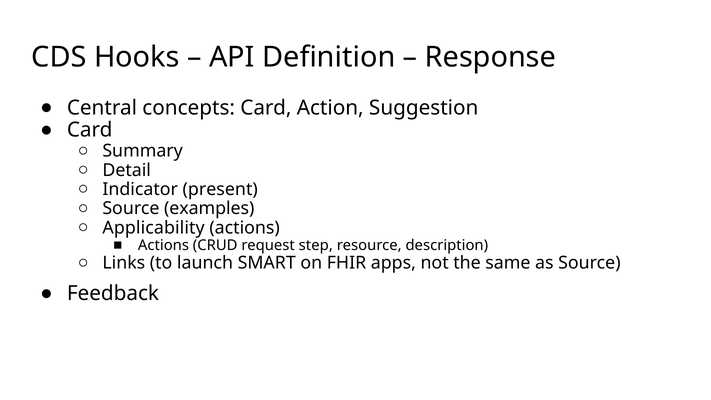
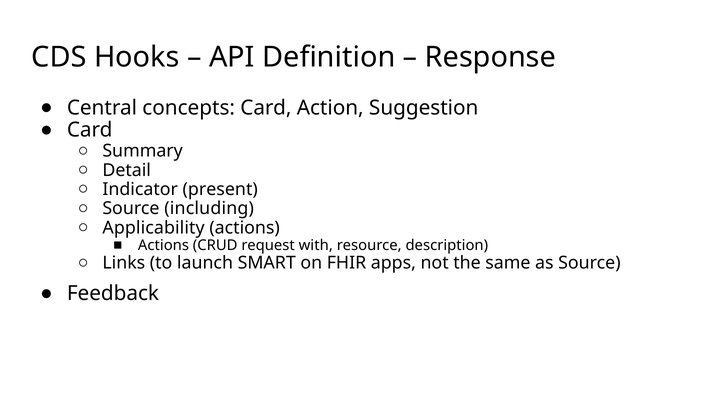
examples: examples -> including
step: step -> with
